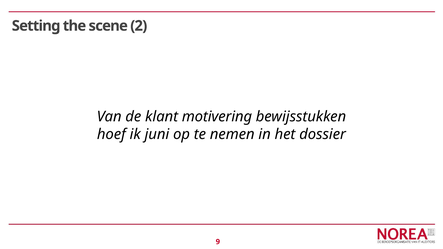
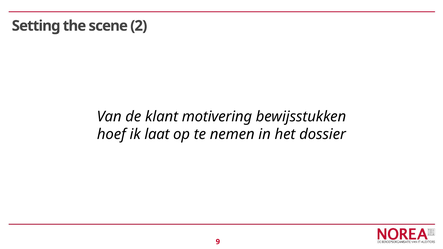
juni: juni -> laat
